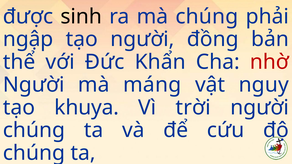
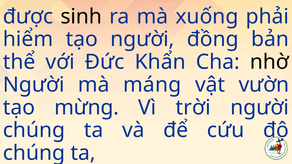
mà chúng: chúng -> xuống
ngập: ngập -> hiểm
nhờ colour: red -> black
nguy: nguy -> vườn
khuya: khuya -> mừng
